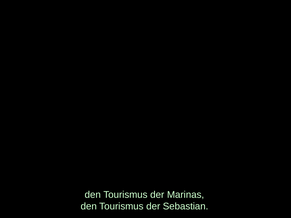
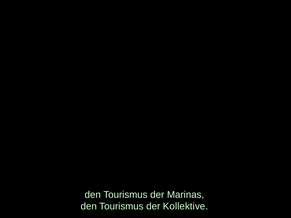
Sebastian: Sebastian -> Kollektive
